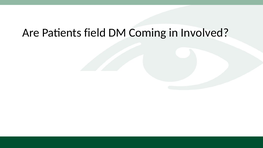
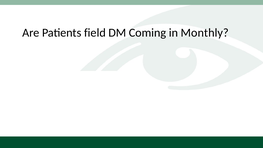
Involved: Involved -> Monthly
